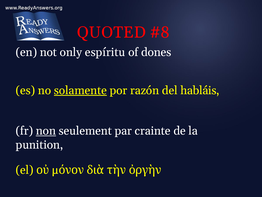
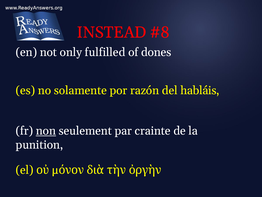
QUOTED: QUOTED -> INSTEAD
espíritu: espíritu -> fulfilled
solamente underline: present -> none
